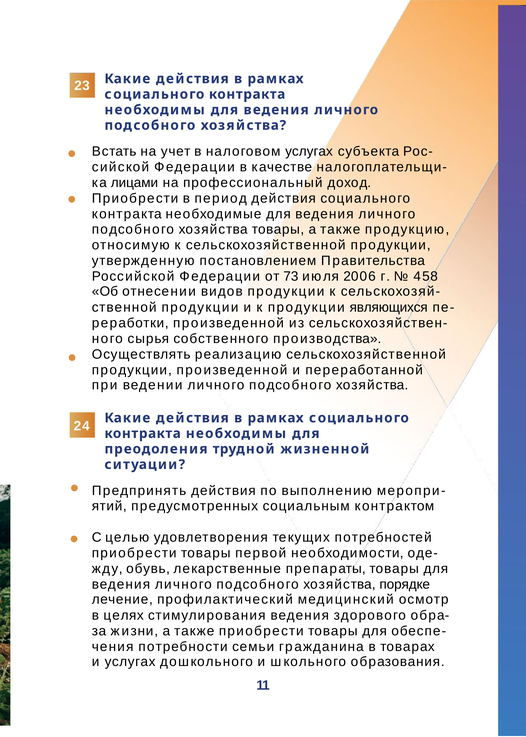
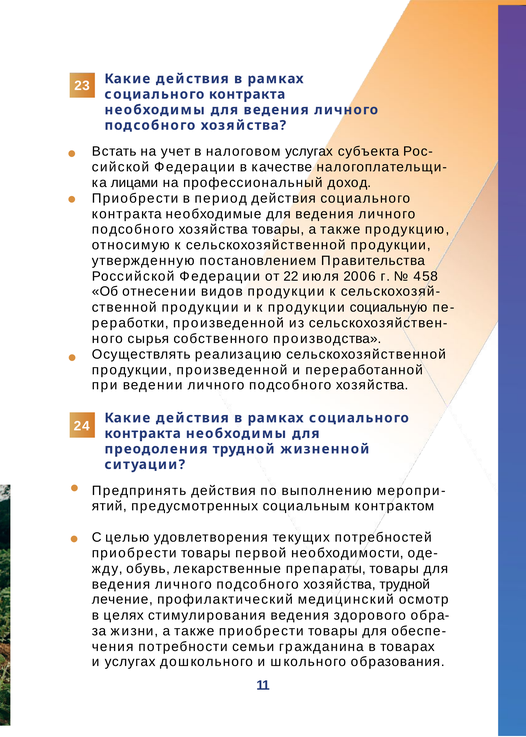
73: 73 -> 22
являющихся: являющихся -> социальную
хозяйства порядке: порядке -> трудной
